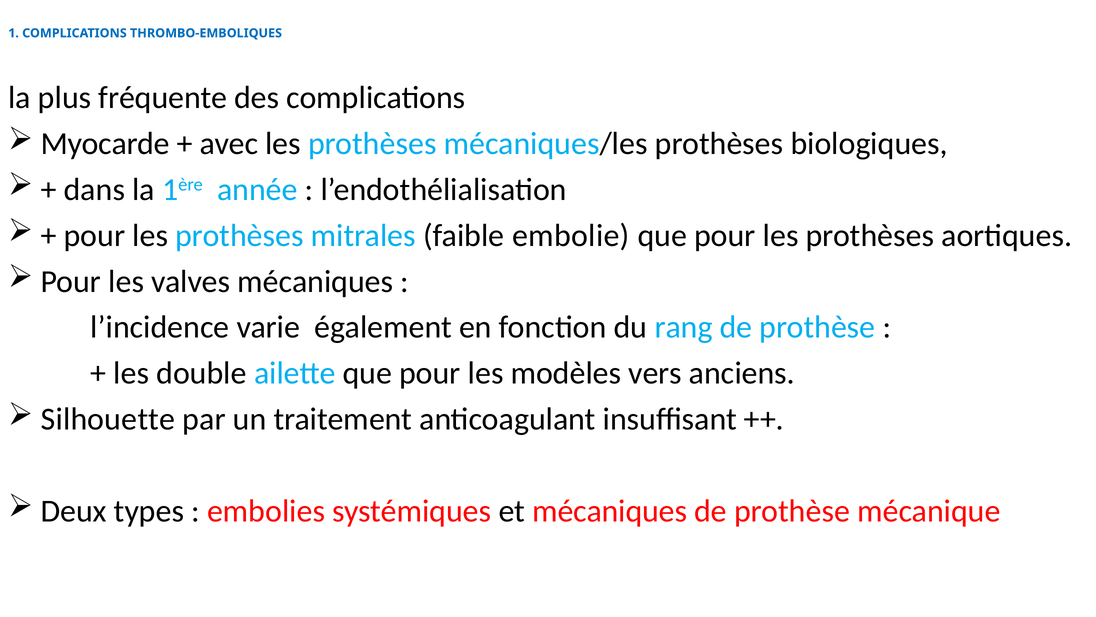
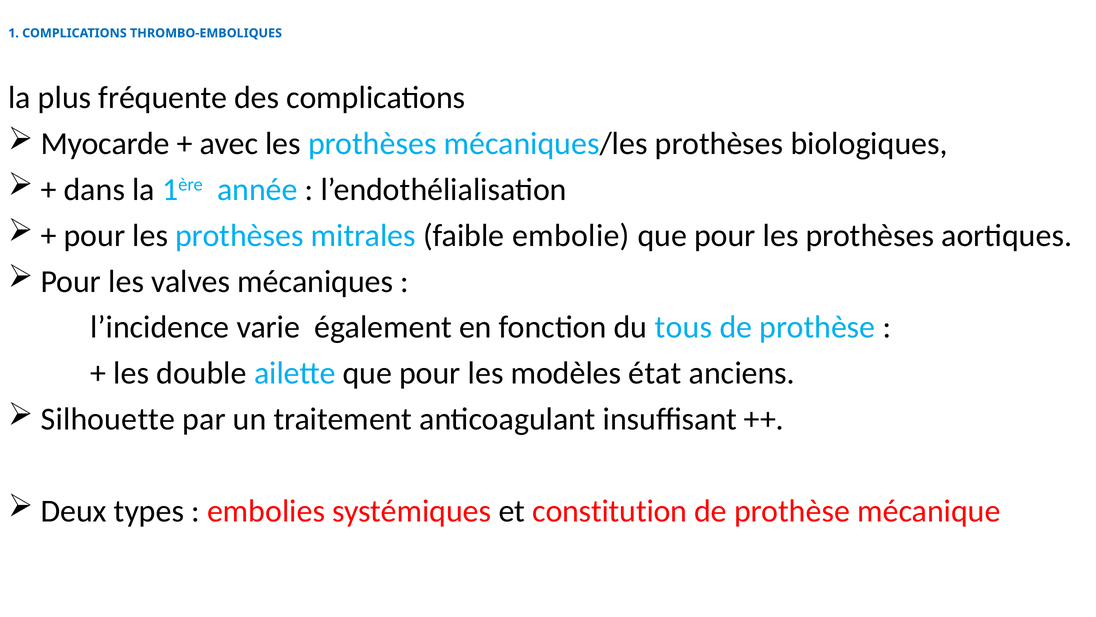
rang: rang -> tous
vers: vers -> état
et mécaniques: mécaniques -> constitution
